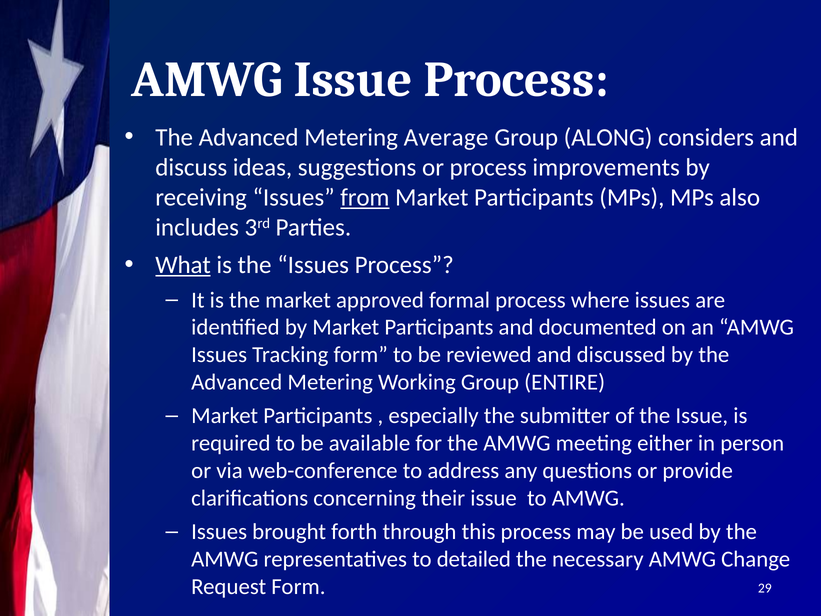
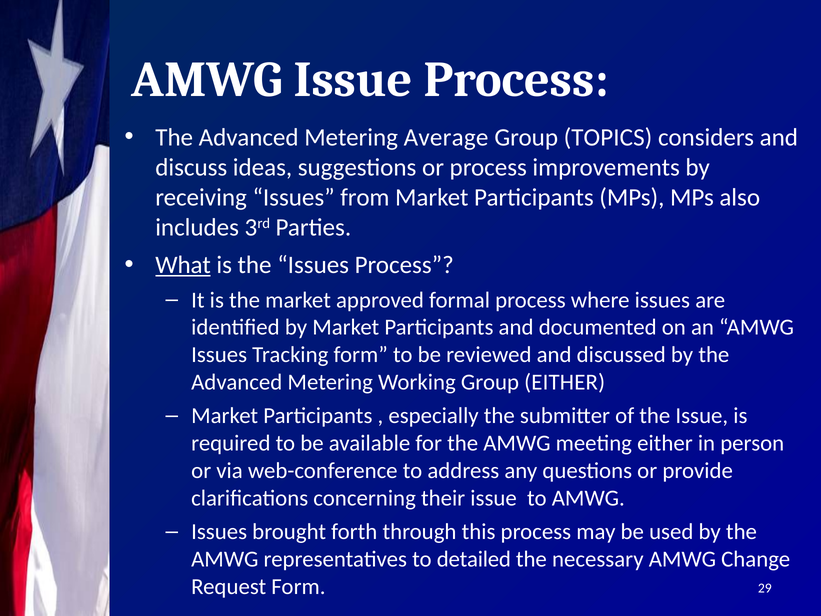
ALONG: ALONG -> TOPICS
from underline: present -> none
Group ENTIRE: ENTIRE -> EITHER
